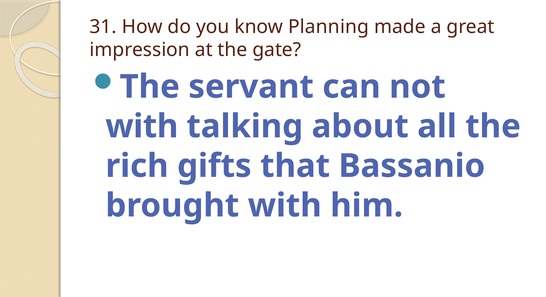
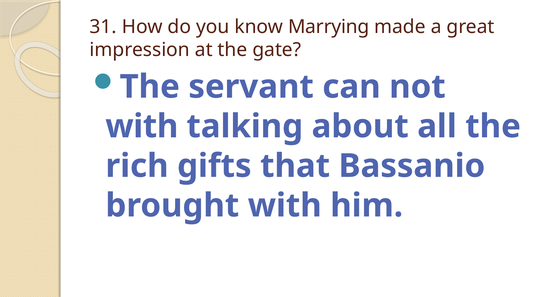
Planning: Planning -> Marrying
